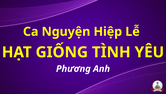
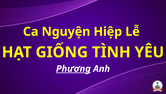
Phương underline: none -> present
